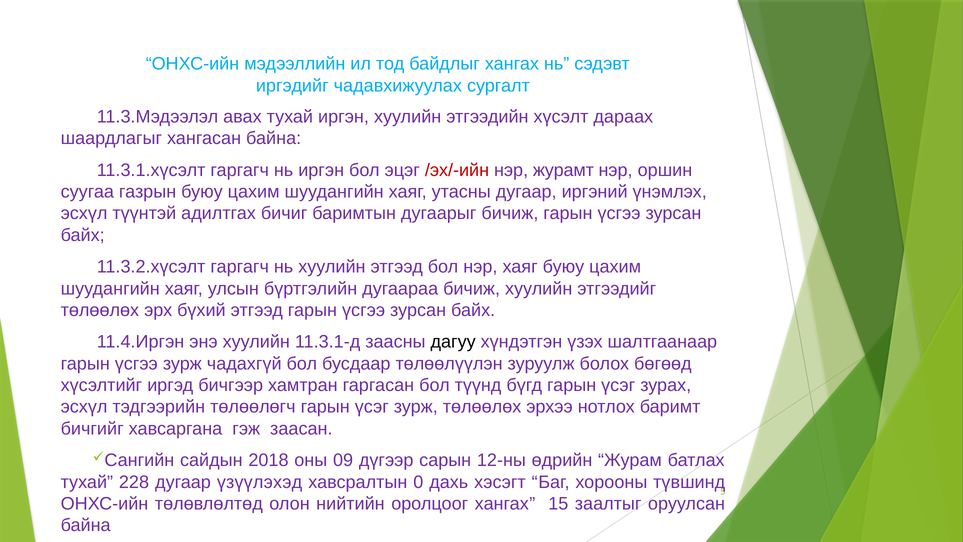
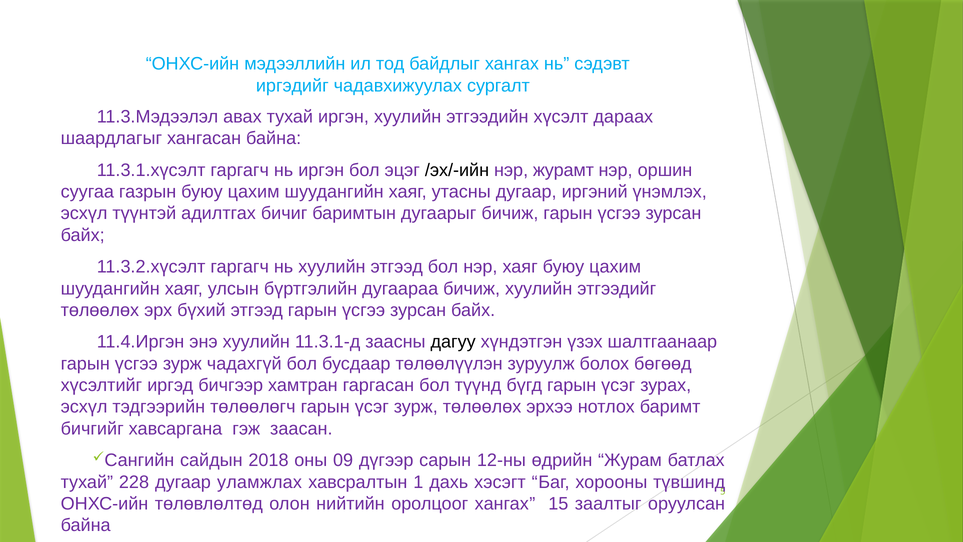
/эх/-ийн colour: red -> black
үзүүлэхэд: үзүүлэхэд -> уламжлах
0: 0 -> 1
